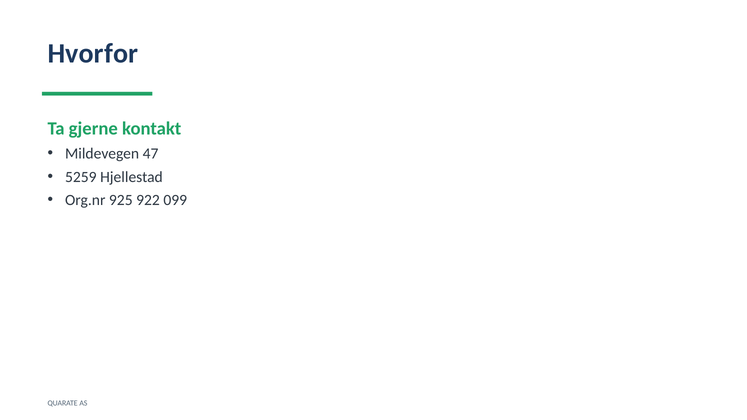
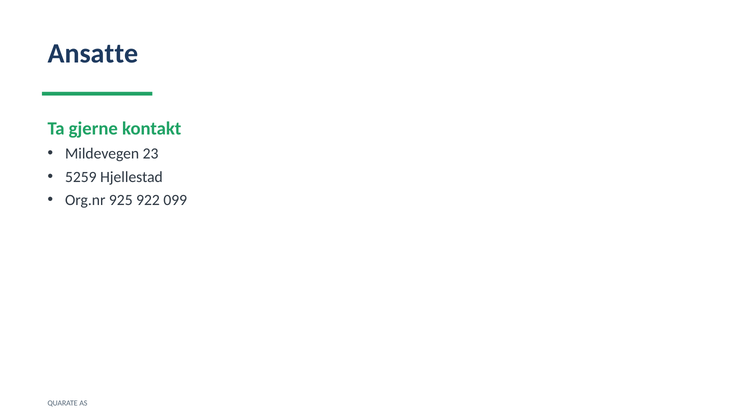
Hvorfor: Hvorfor -> Ansatte
47: 47 -> 23
